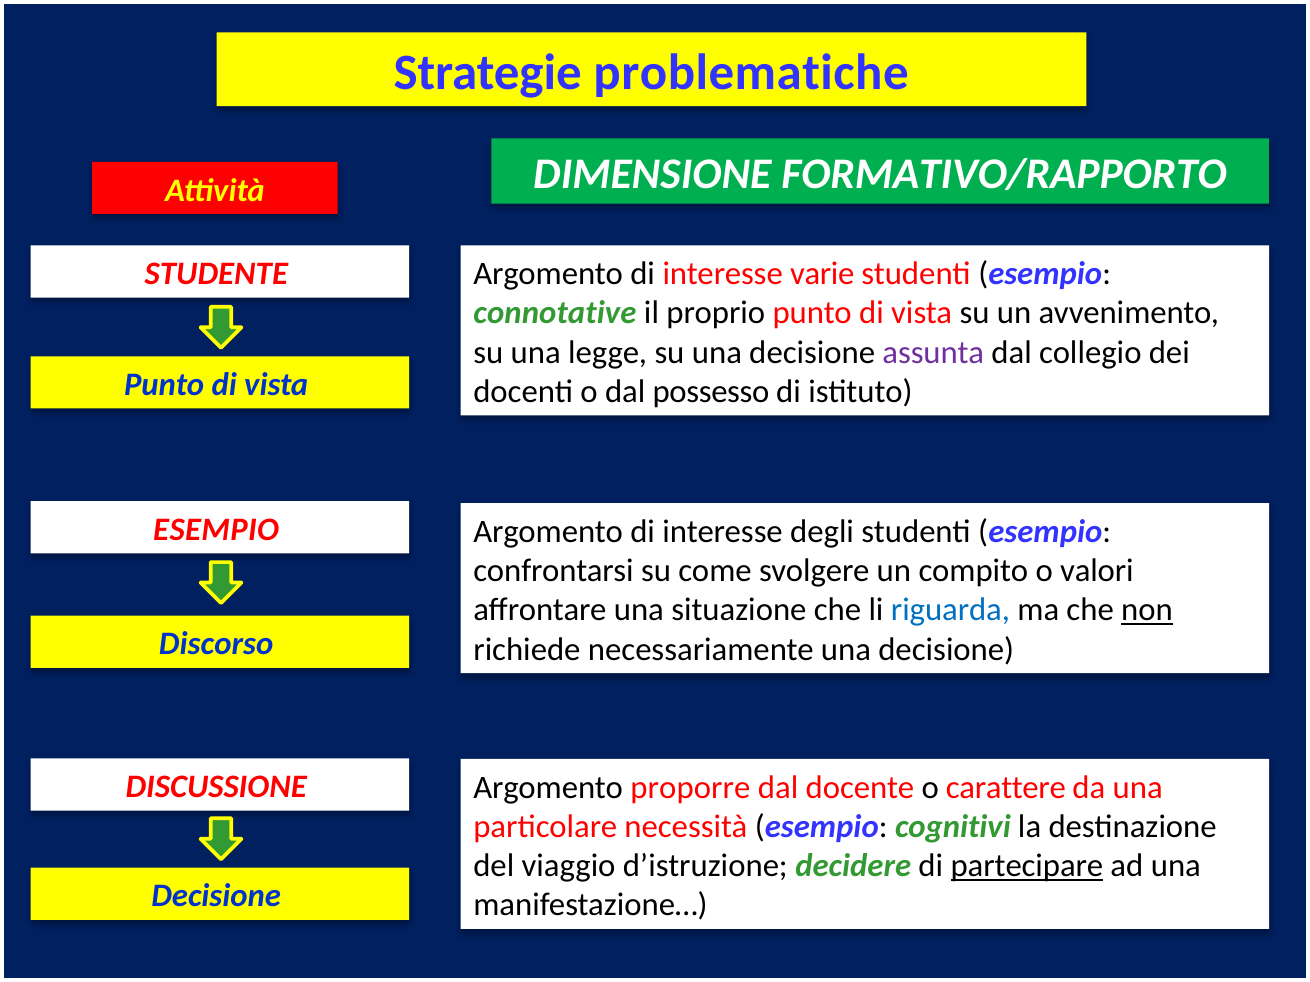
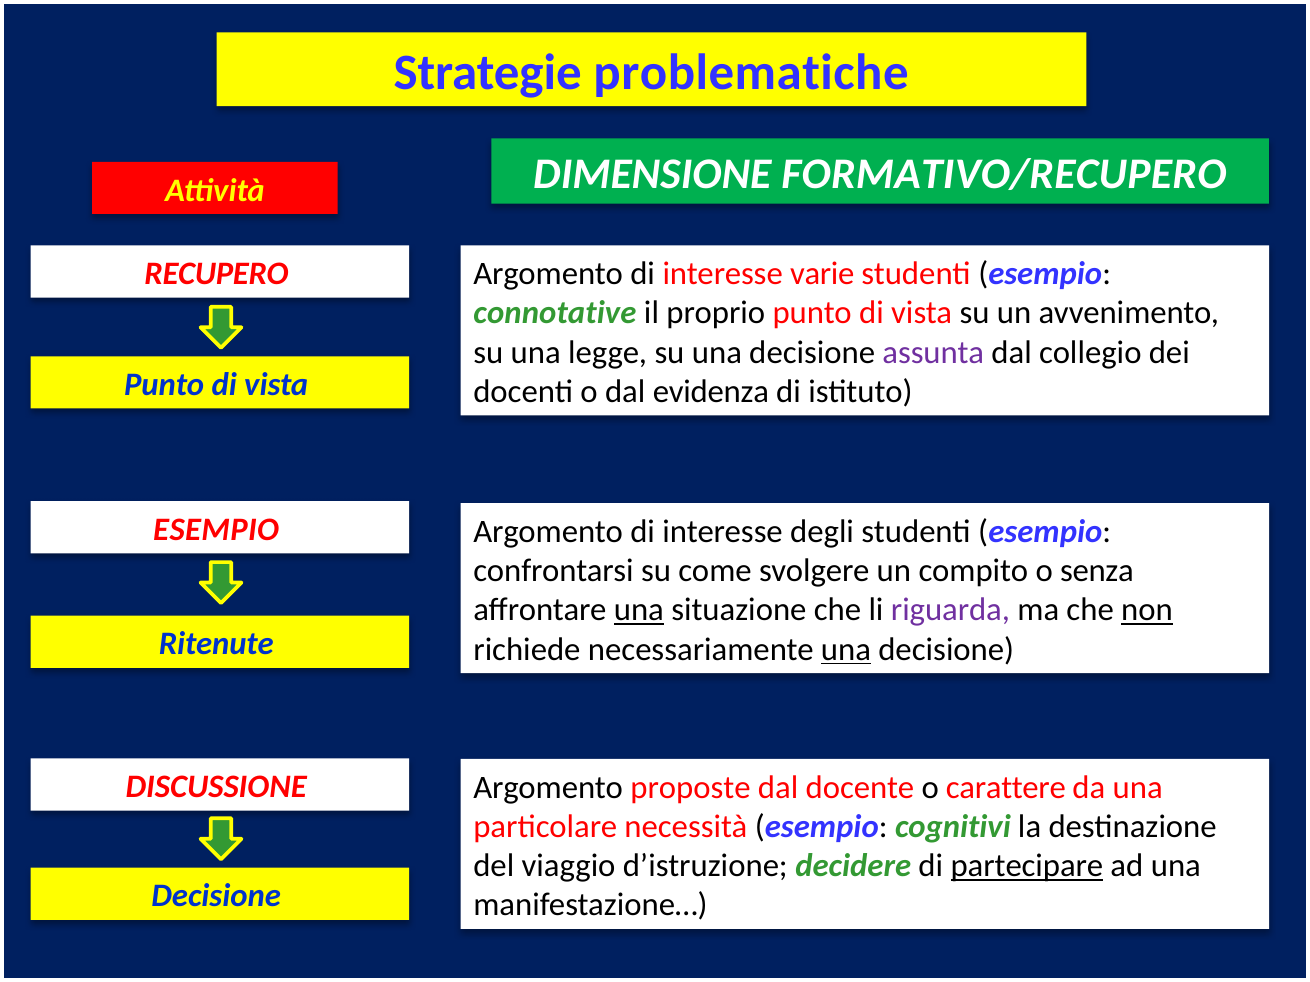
FORMATIVO/RAPPORTO: FORMATIVO/RAPPORTO -> FORMATIVO/RECUPERO
STUDENTE: STUDENTE -> RECUPERO
possesso: possesso -> evidenza
valori: valori -> senza
una at (639, 610) underline: none -> present
riguarda colour: blue -> purple
Discorso: Discorso -> Ritenute
una at (846, 650) underline: none -> present
proporre: proporre -> proposte
